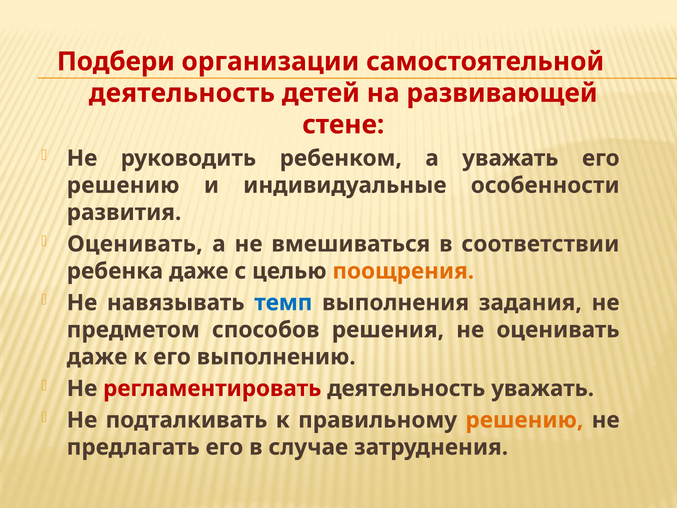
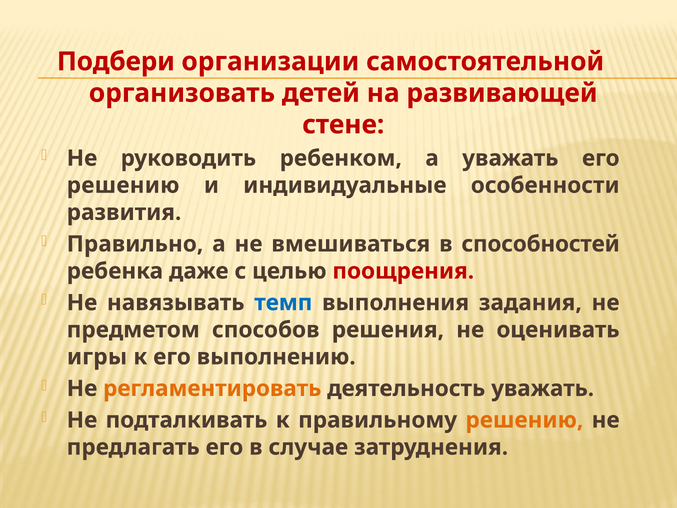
деятельность at (182, 93): деятельность -> организовать
Оценивать at (135, 244): Оценивать -> Правильно
соответствии: соответствии -> способностей
поощрения colour: orange -> red
даже at (97, 357): даже -> игры
регламентировать colour: red -> orange
